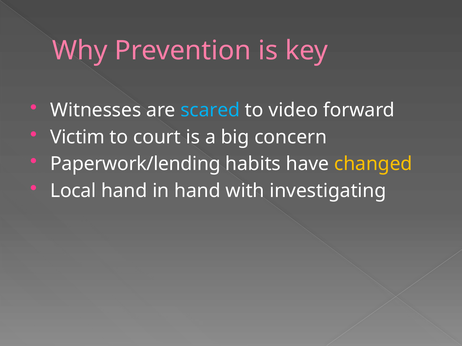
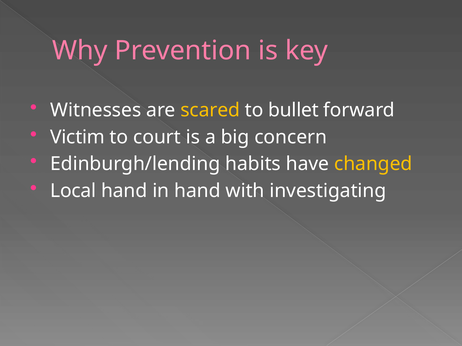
scared colour: light blue -> yellow
video: video -> bullet
Paperwork/lending: Paperwork/lending -> Edinburgh/lending
